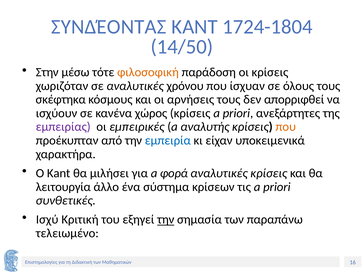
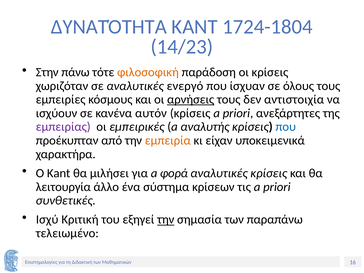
ΣΥΝΔΈΟΝΤΑΣ: ΣΥΝΔΈΟΝΤΑΣ -> ΔΥΝΑΤΌΤΗΤΑ
14/50: 14/50 -> 14/23
μέσω: μέσω -> πάνω
χρόνου: χρόνου -> ενεργό
σκέφτηκα: σκέφτηκα -> εμπειρίες
αρνήσεις underline: none -> present
απορριφθεί: απορριφθεί -> αντιστοιχία
χώρος: χώρος -> αυτόν
που at (286, 127) colour: orange -> blue
εμπειρία colour: blue -> orange
